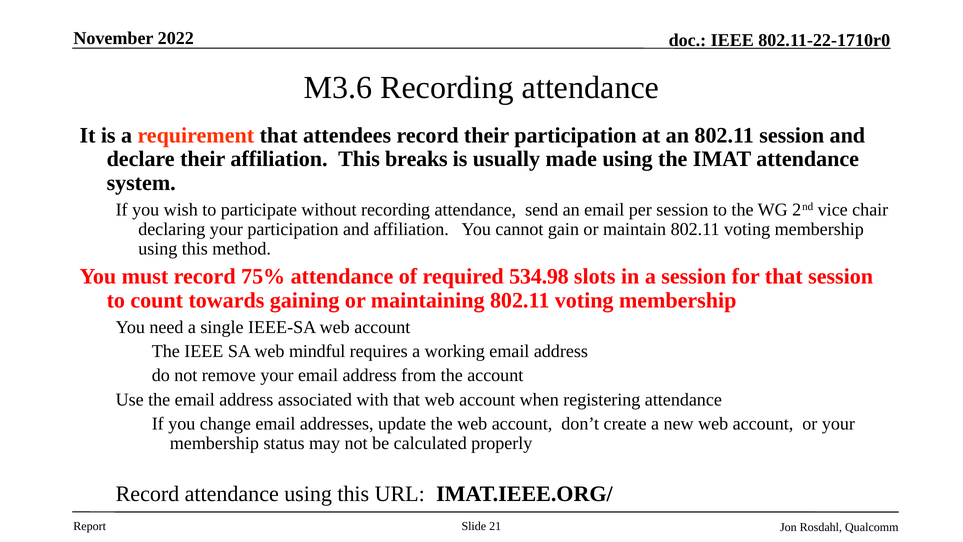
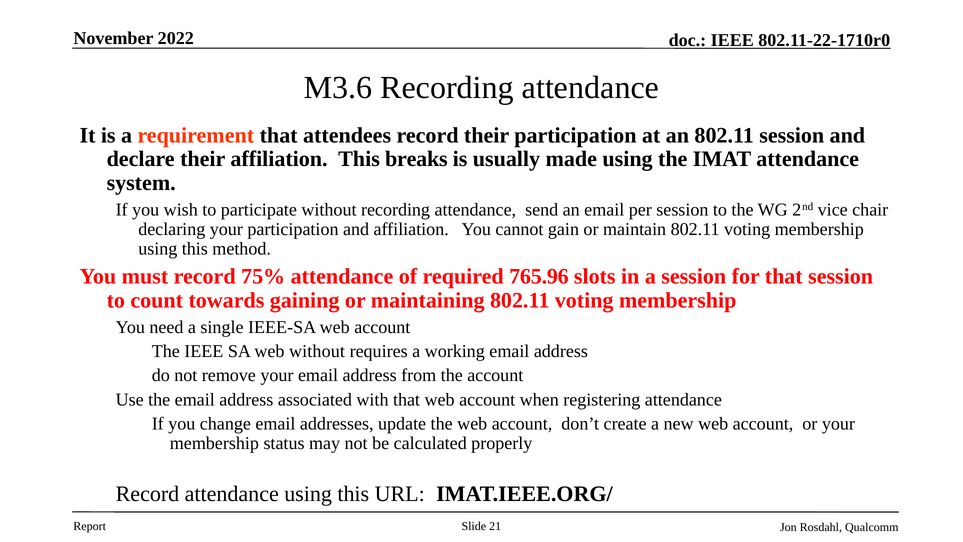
534.98: 534.98 -> 765.96
web mindful: mindful -> without
